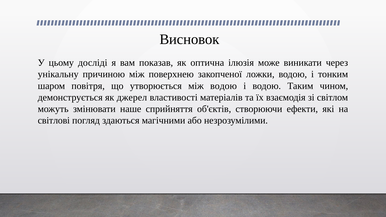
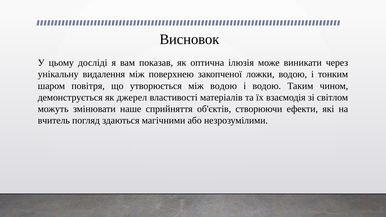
причиною: причиною -> видалення
світлові: світлові -> вчитель
